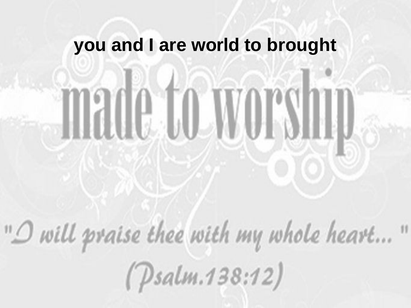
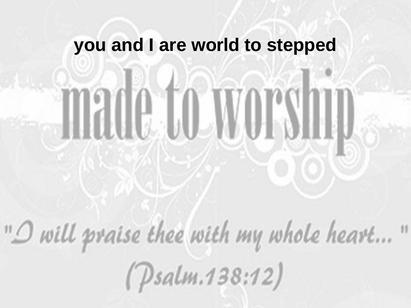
brought: brought -> stepped
